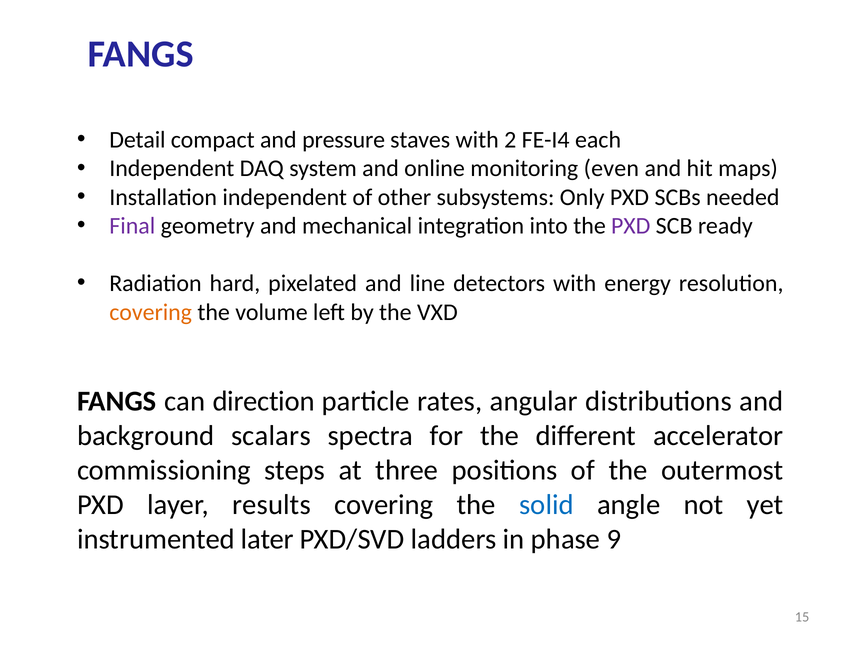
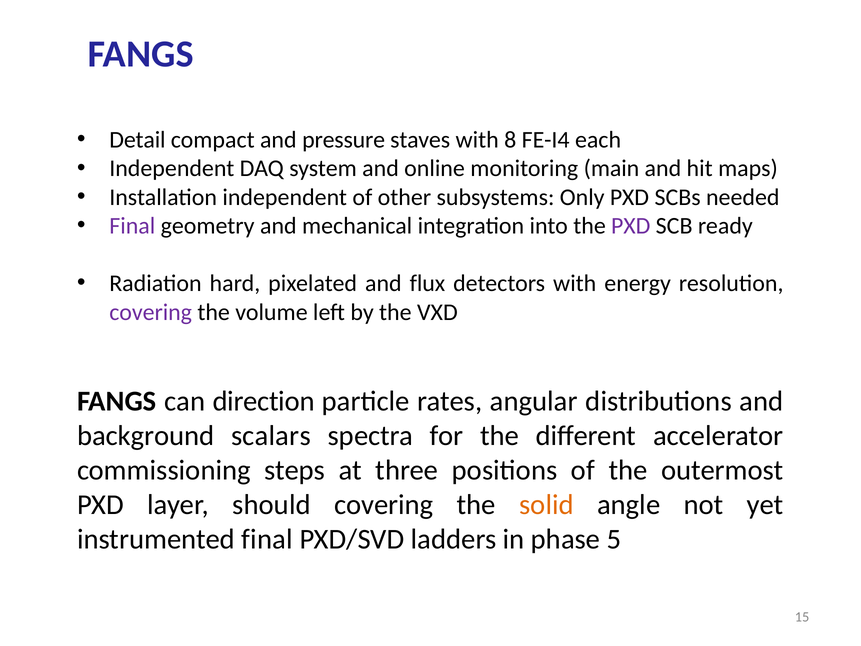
2: 2 -> 8
even: even -> main
line: line -> flux
covering at (151, 312) colour: orange -> purple
results: results -> should
solid colour: blue -> orange
instrumented later: later -> final
9: 9 -> 5
